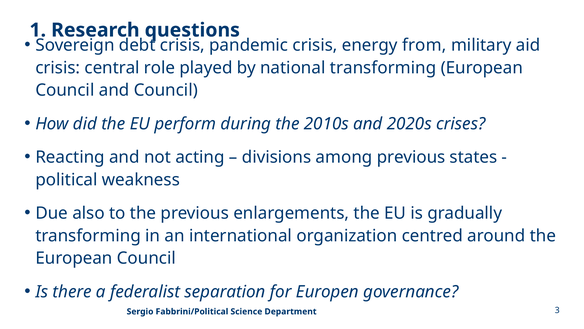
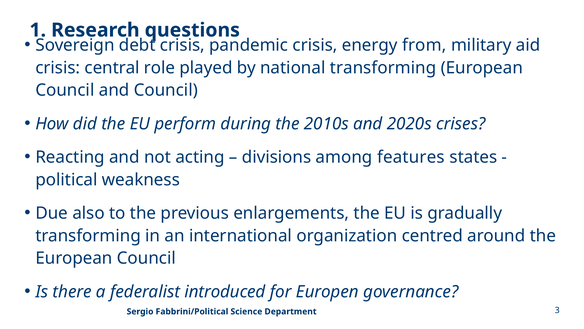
among previous: previous -> features
separation: separation -> introduced
